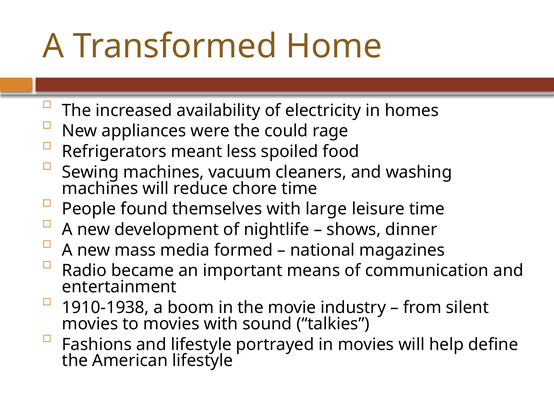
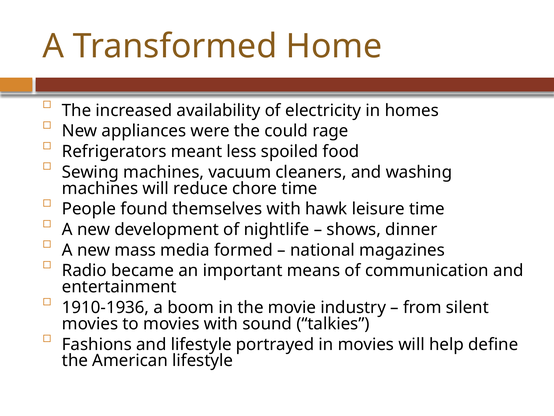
large: large -> hawk
1910-1938: 1910-1938 -> 1910-1936
